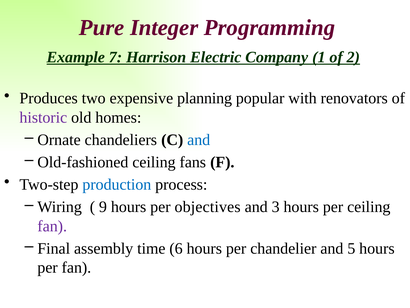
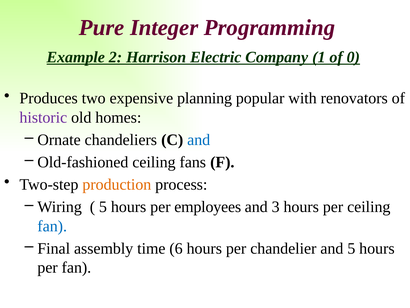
7: 7 -> 2
2: 2 -> 0
production colour: blue -> orange
9 at (103, 207): 9 -> 5
objectives: objectives -> employees
fan at (52, 226) colour: purple -> blue
